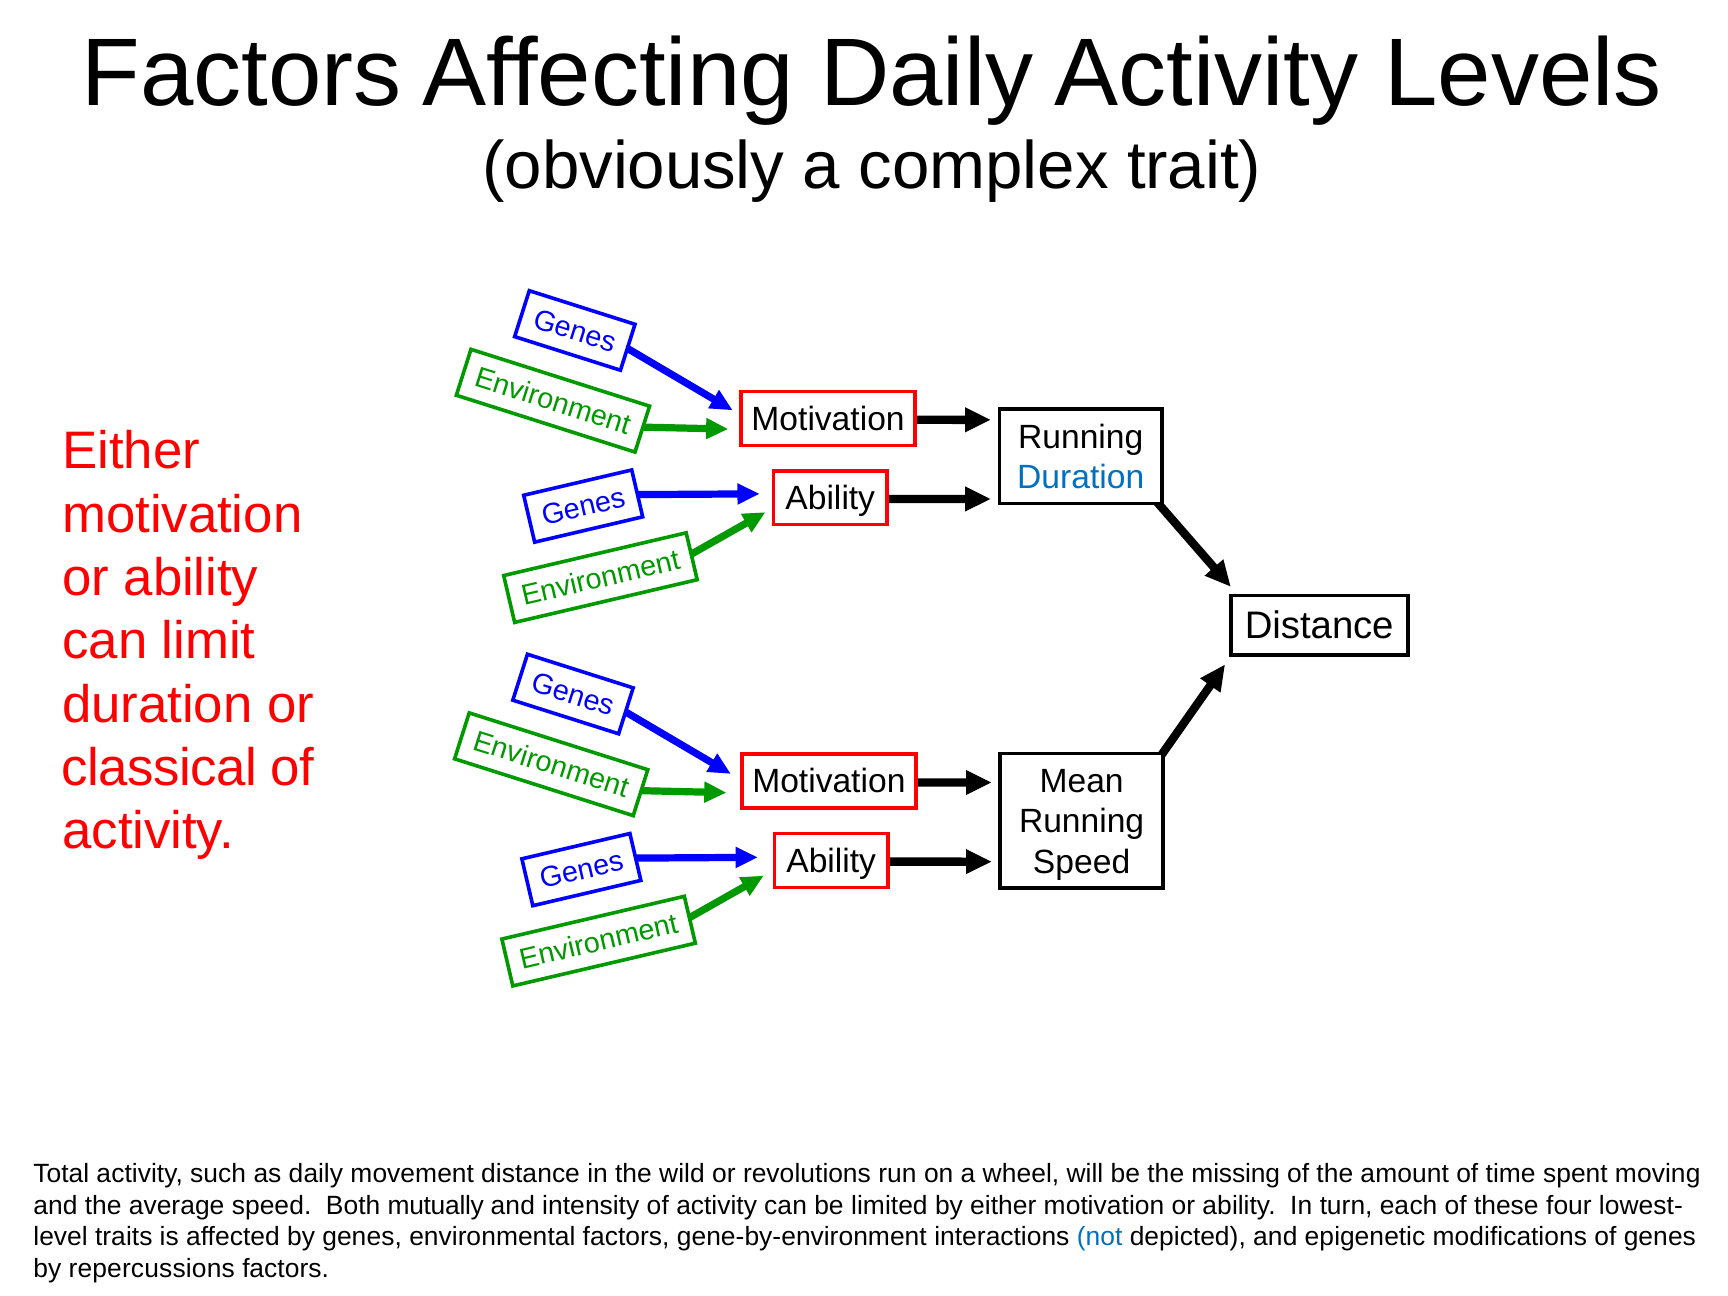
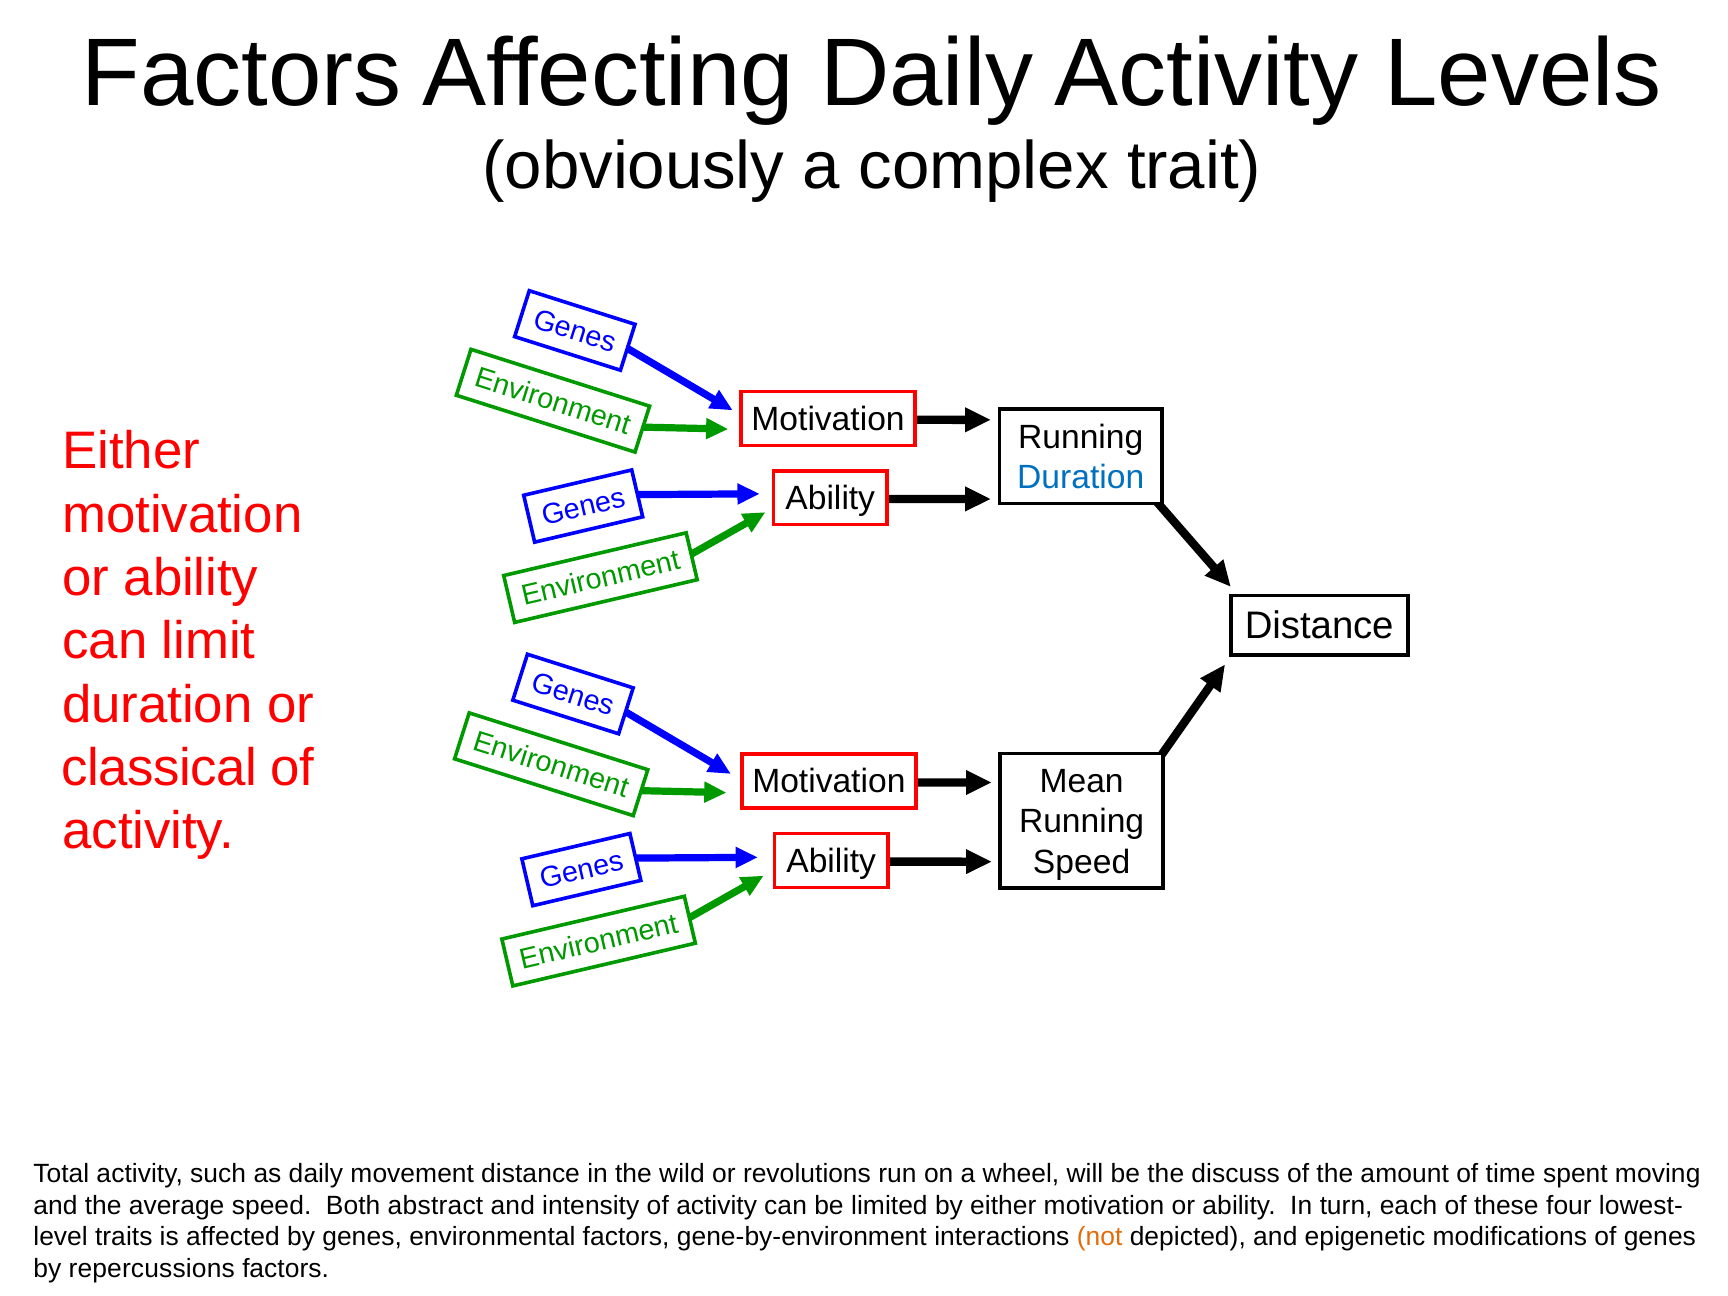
missing: missing -> discuss
mutually: mutually -> abstract
not colour: blue -> orange
